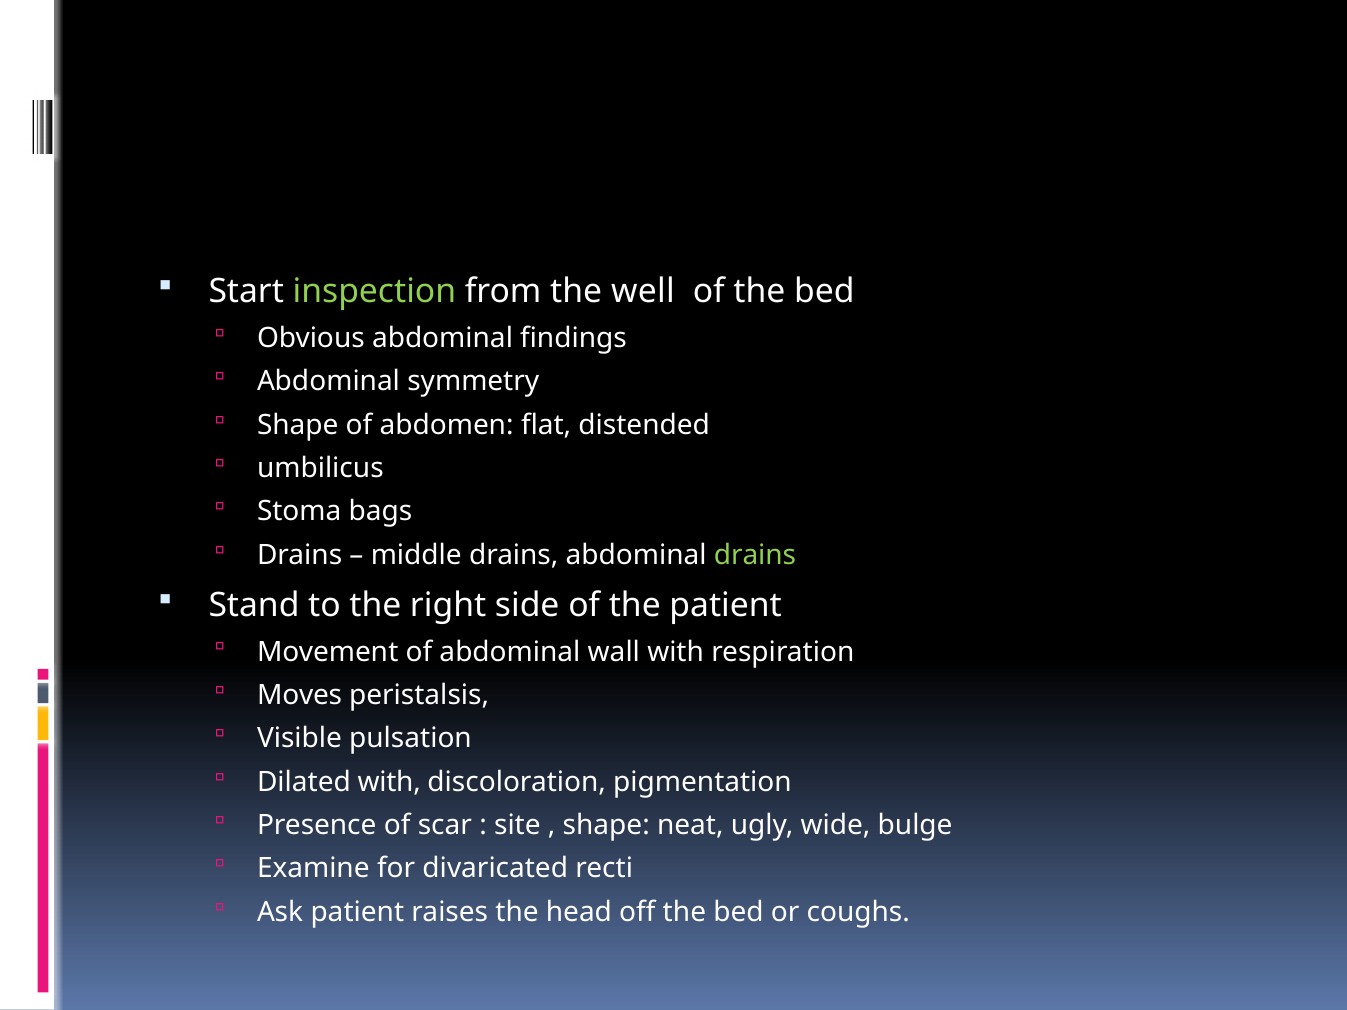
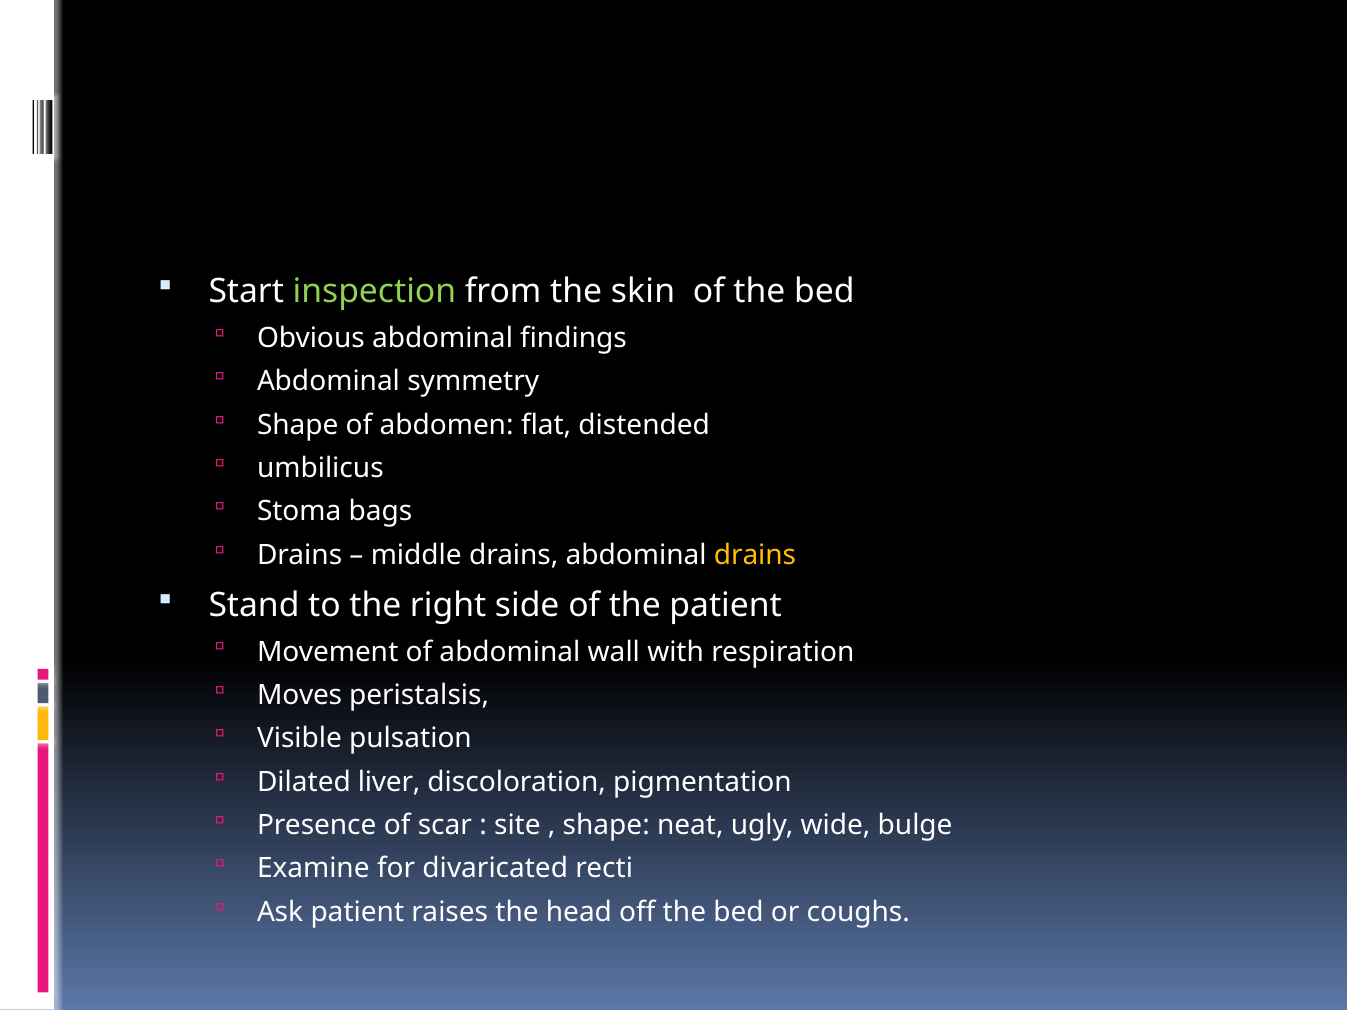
well: well -> skin
drains at (755, 555) colour: light green -> yellow
Dilated with: with -> liver
